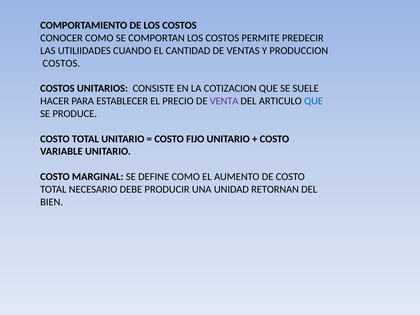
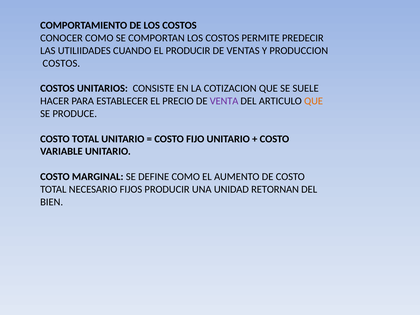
EL CANTIDAD: CANTIDAD -> PRODUCIR
QUE at (314, 101) colour: blue -> orange
DEBE: DEBE -> FIJOS
